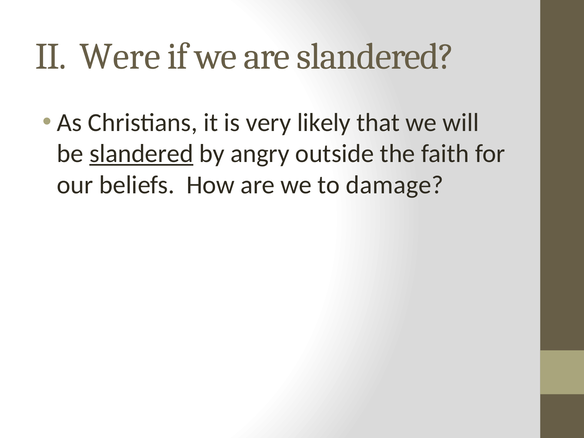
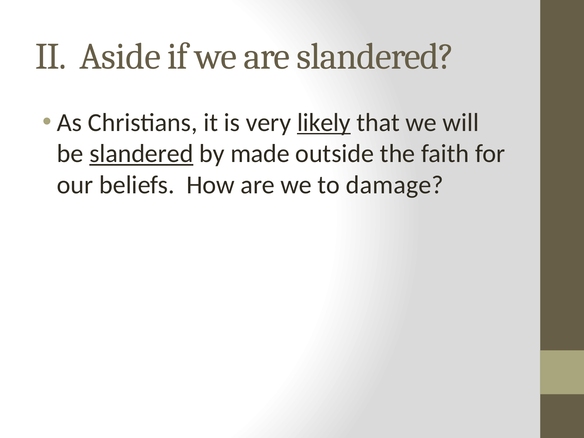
Were: Were -> Aside
likely underline: none -> present
angry: angry -> made
